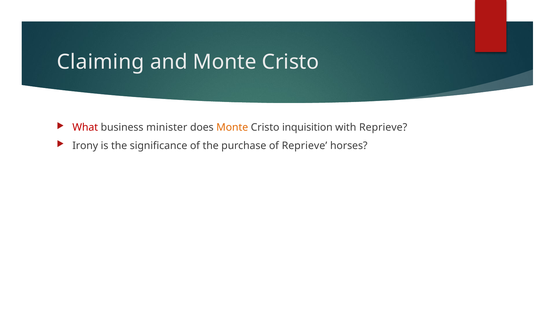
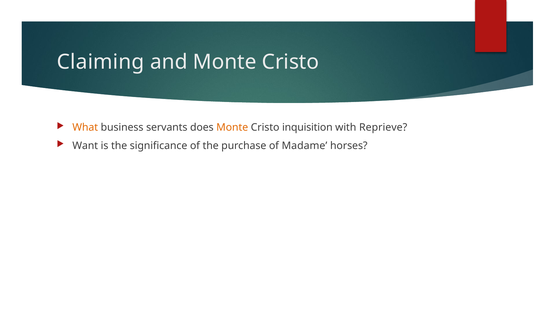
What colour: red -> orange
minister: minister -> servants
Irony: Irony -> Want
of Reprieve: Reprieve -> Madame
